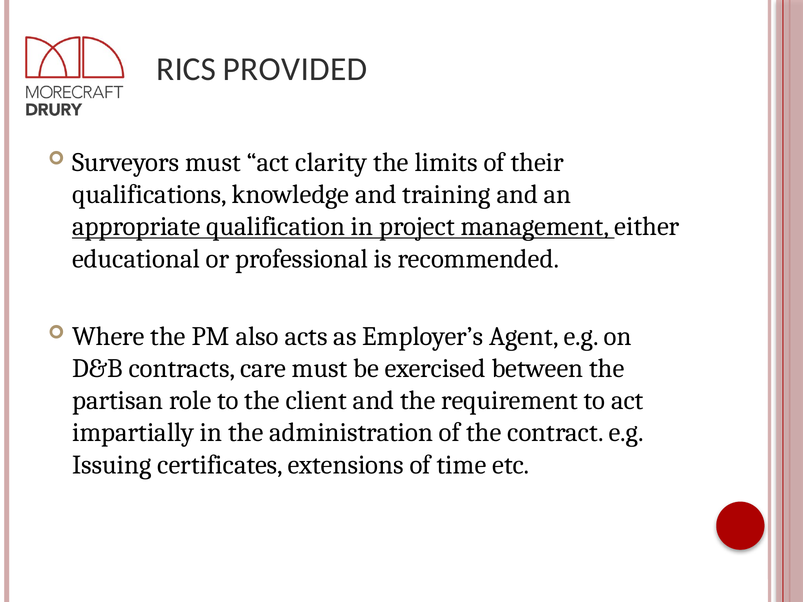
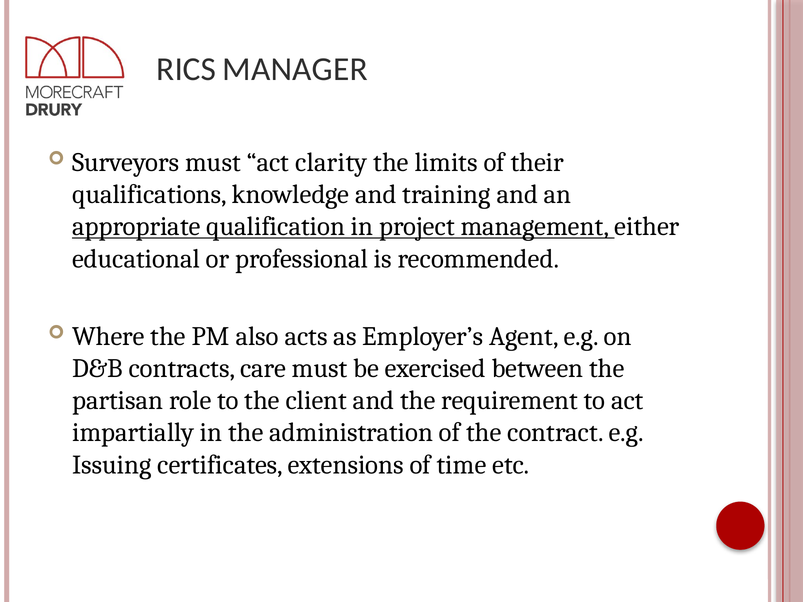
PROVIDED: PROVIDED -> MANAGER
